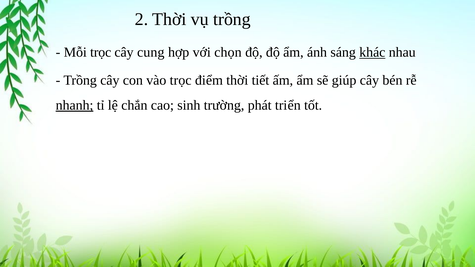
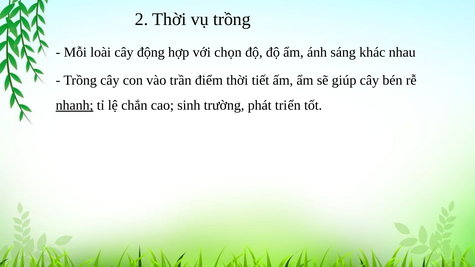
Mỗi trọc: trọc -> loài
cung: cung -> động
khác underline: present -> none
vào trọc: trọc -> trần
